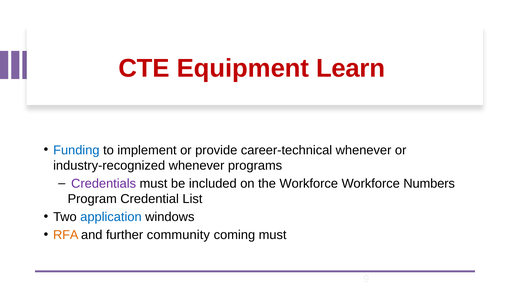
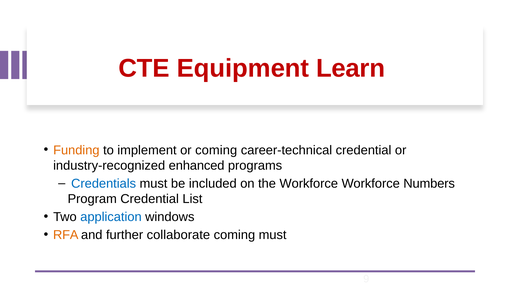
Funding colour: blue -> orange
or provide: provide -> coming
career-technical whenever: whenever -> credential
industry-recognized whenever: whenever -> enhanced
Credentials colour: purple -> blue
community: community -> collaborate
